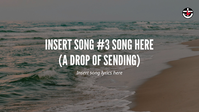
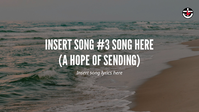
DROP: DROP -> HOPE
